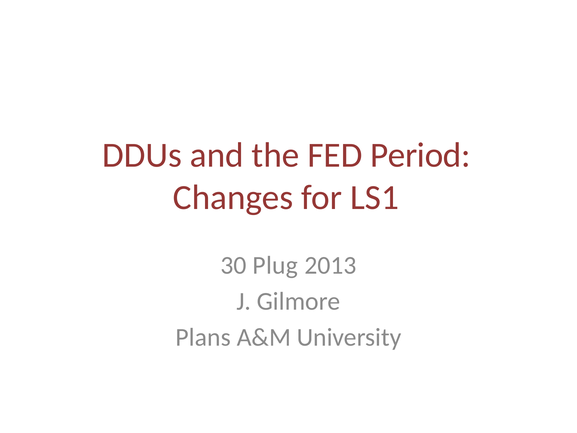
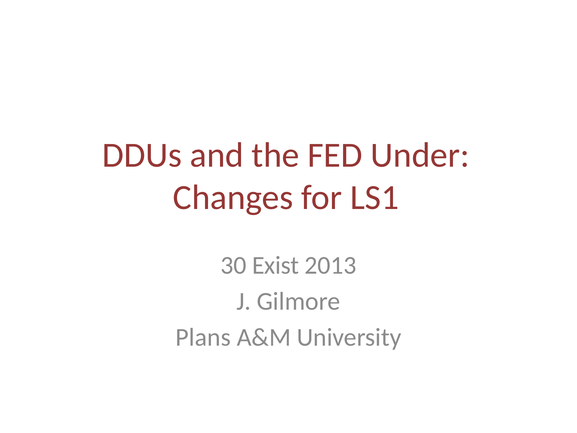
Period: Period -> Under
Plug: Plug -> Exist
